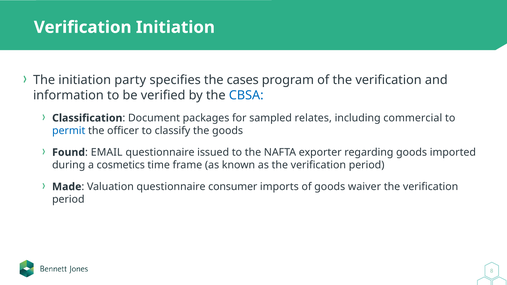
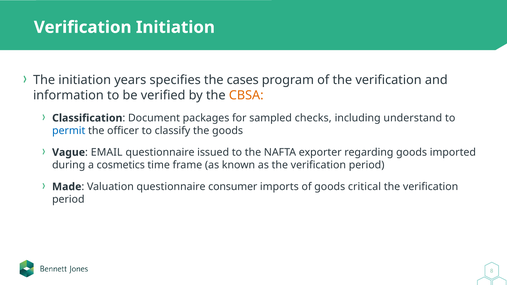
party: party -> years
CBSA colour: blue -> orange
relates: relates -> checks
commercial: commercial -> understand
Found: Found -> Vague
waiver: waiver -> critical
